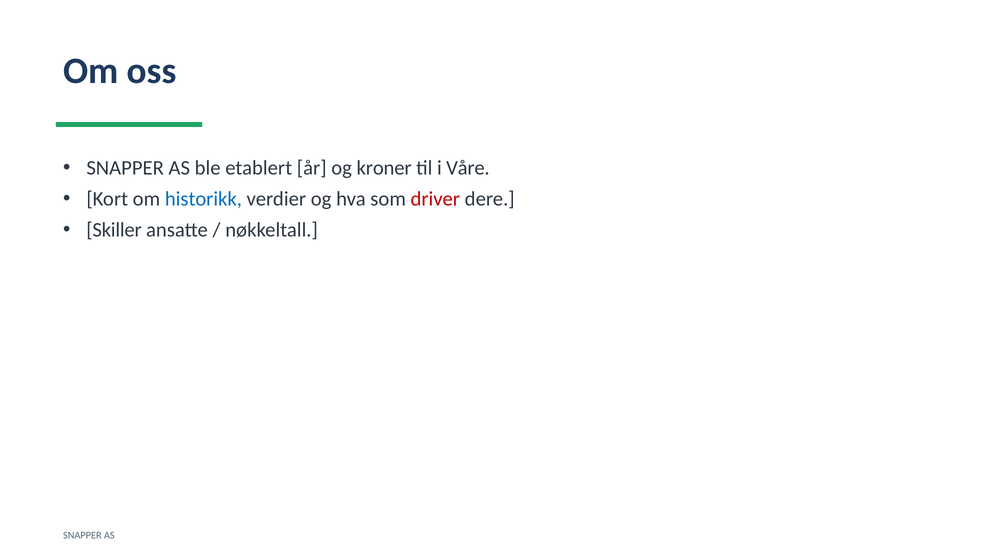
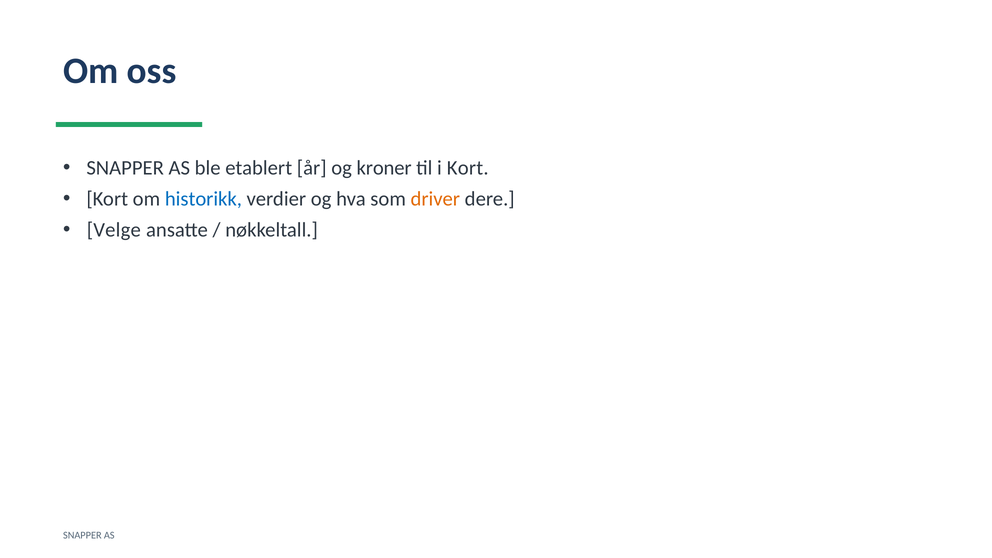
i Våre: Våre -> Kort
driver colour: red -> orange
Skiller: Skiller -> Velge
